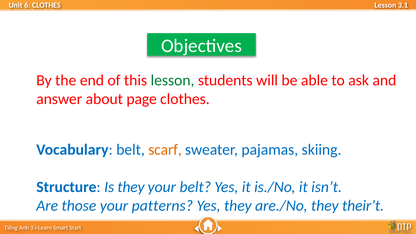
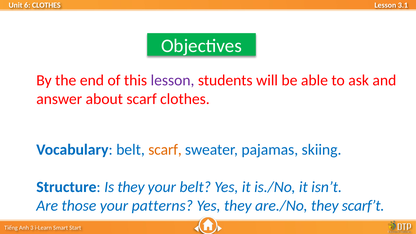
lesson at (173, 80) colour: green -> purple
about page: page -> scarf
their’t: their’t -> scarf’t
